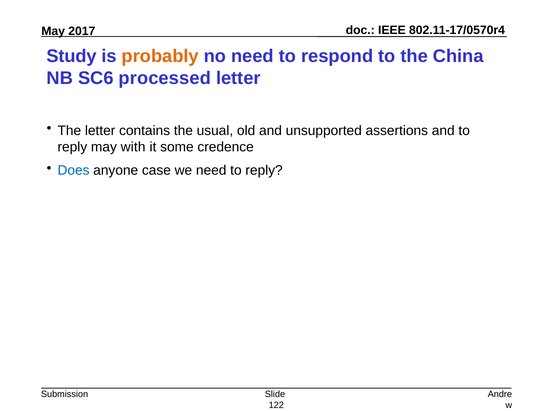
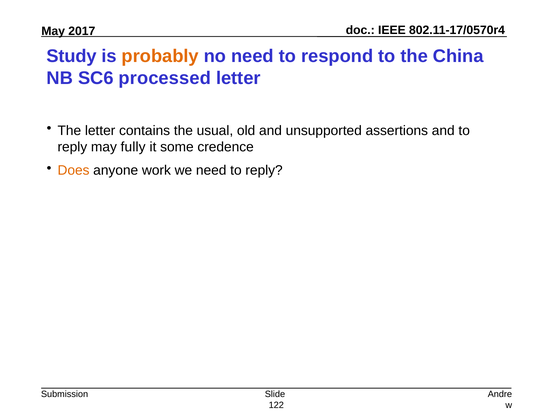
with: with -> fully
Does colour: blue -> orange
case: case -> work
